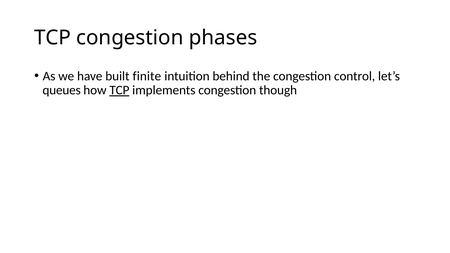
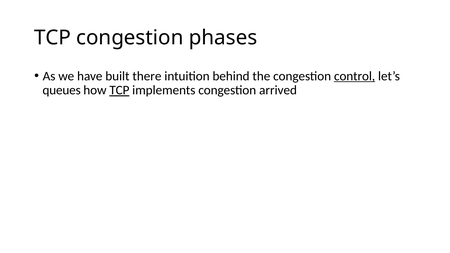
finite: finite -> there
control underline: none -> present
though: though -> arrived
